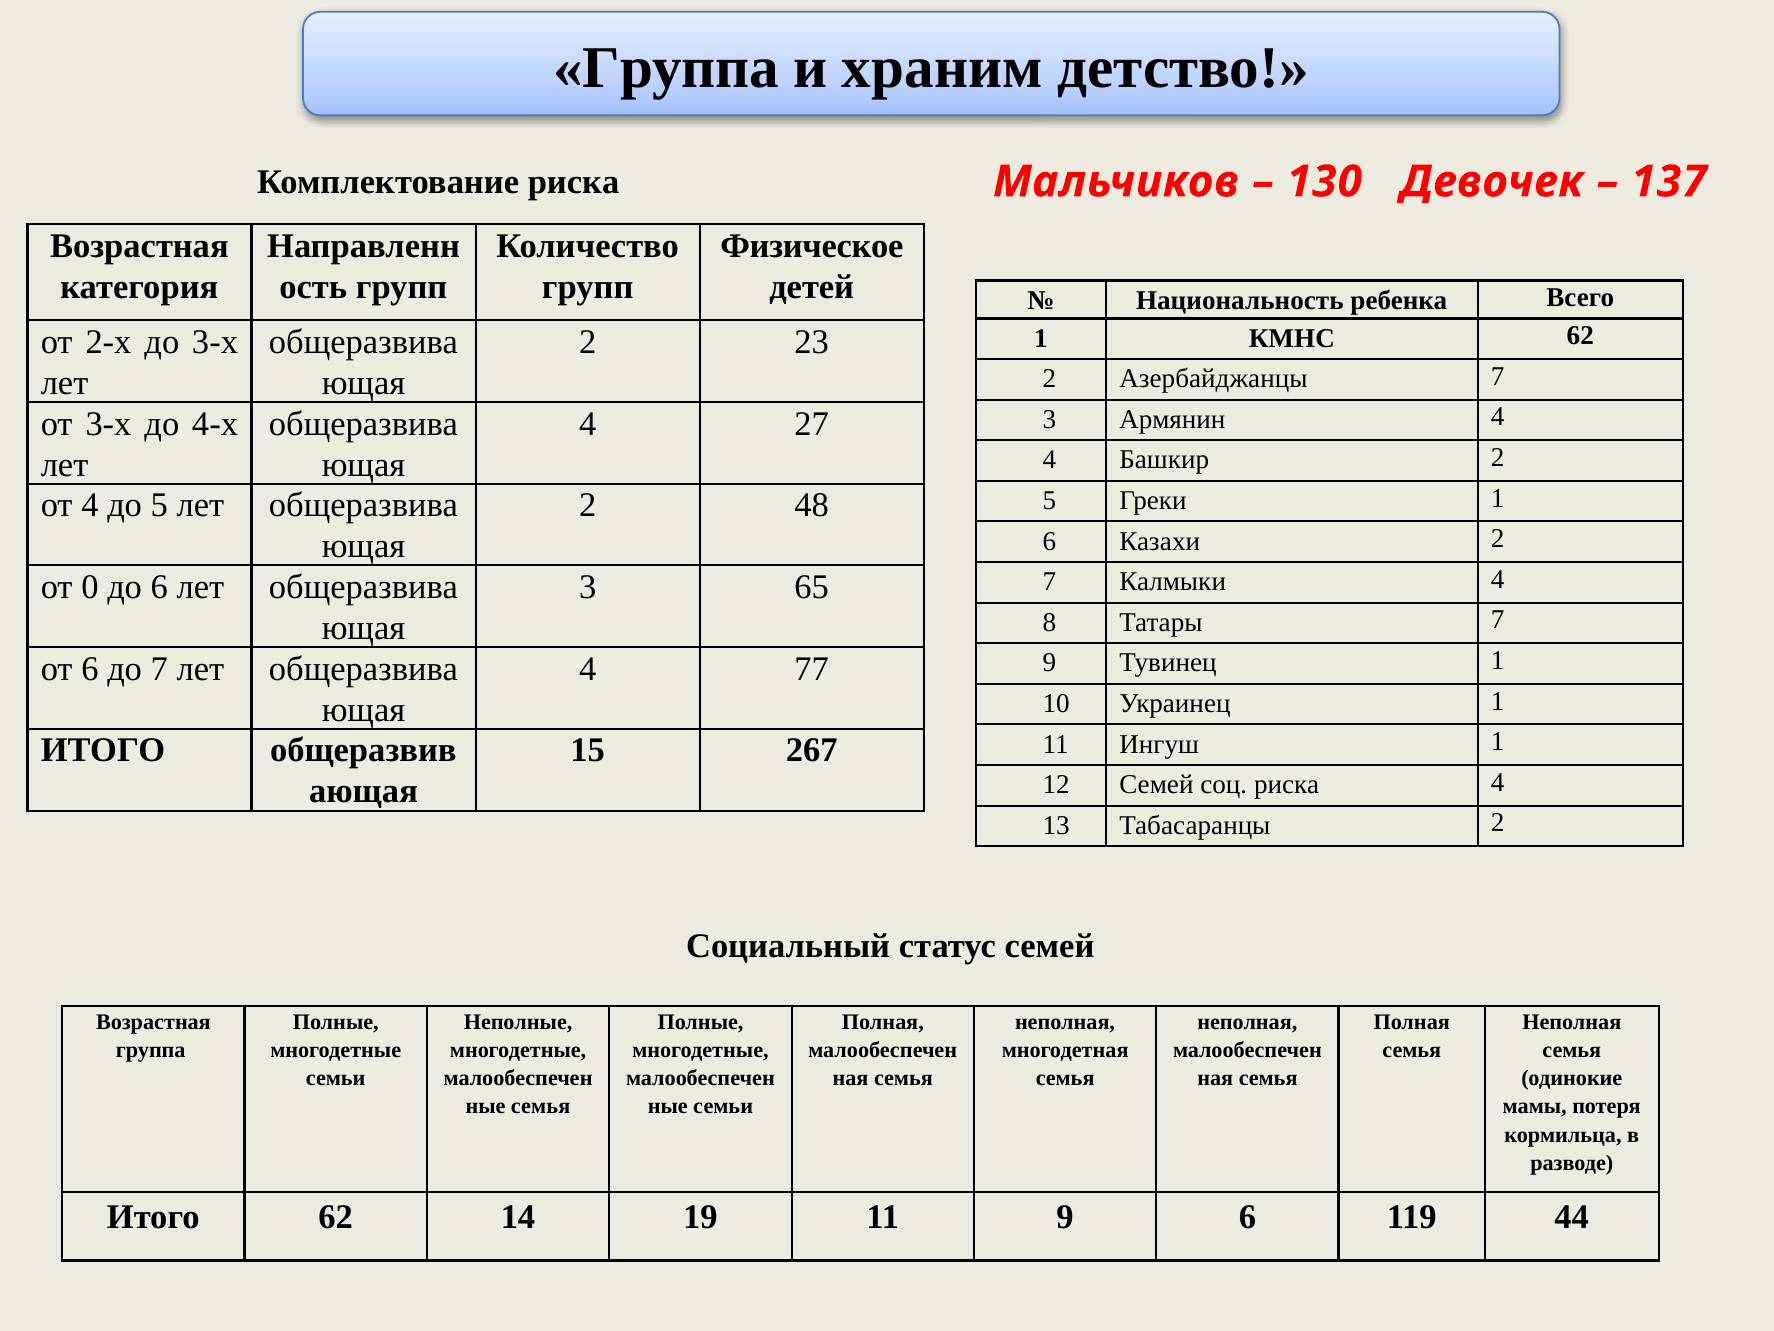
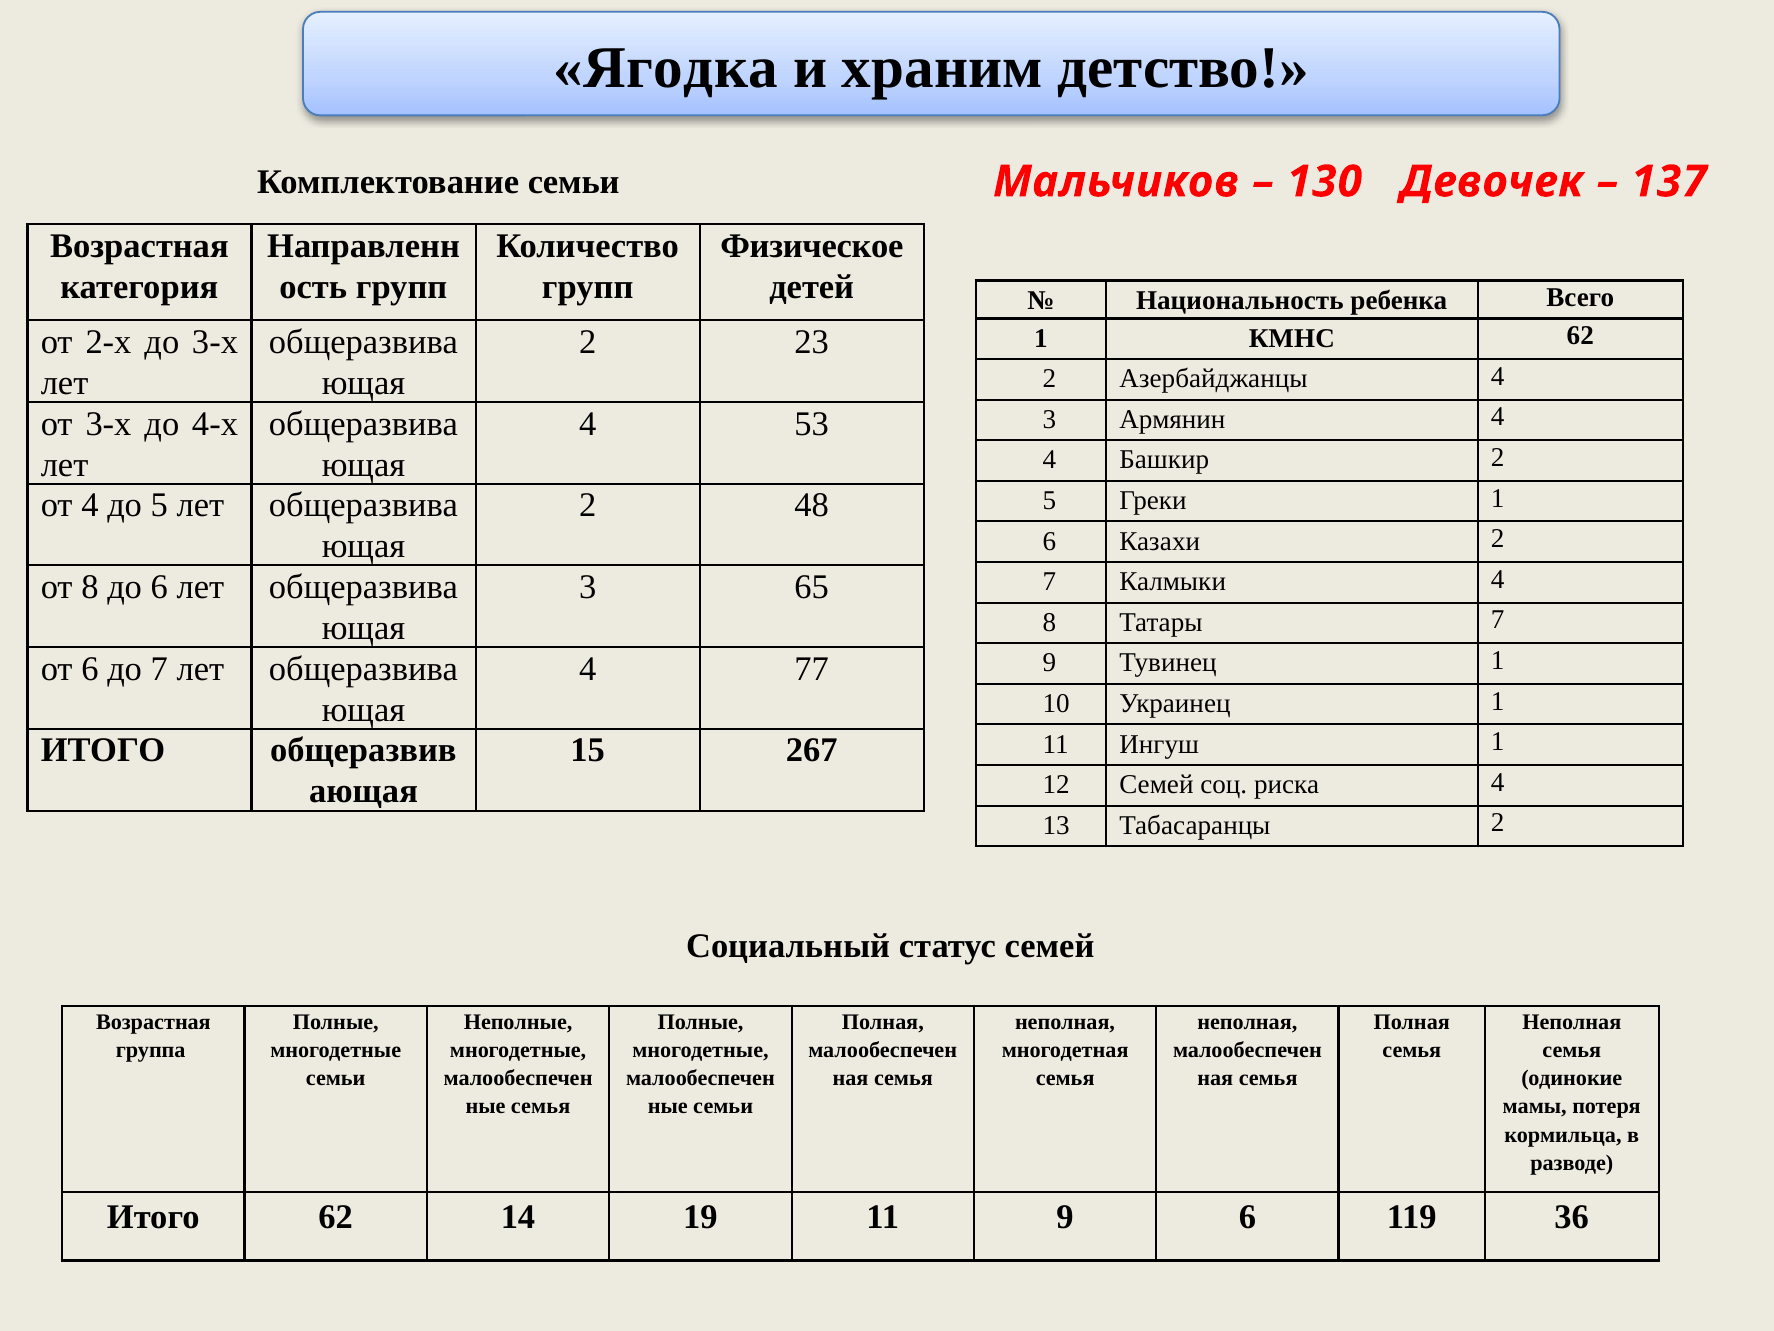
Группа at (666, 68): Группа -> Ягодка
Комплектование риска: риска -> семьи
Азербайджанцы 7: 7 -> 4
27: 27 -> 53
от 0: 0 -> 8
44: 44 -> 36
